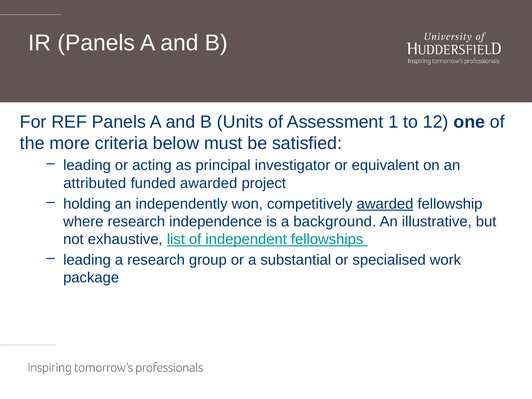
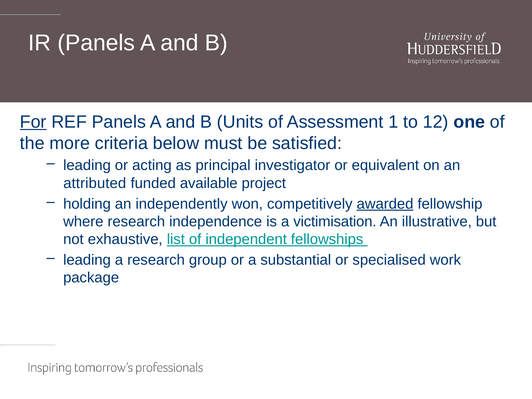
For underline: none -> present
funded awarded: awarded -> available
background: background -> victimisation
